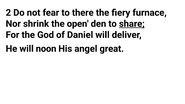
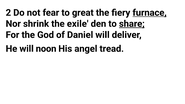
there: there -> great
furnace underline: none -> present
open: open -> exile
great: great -> tread
